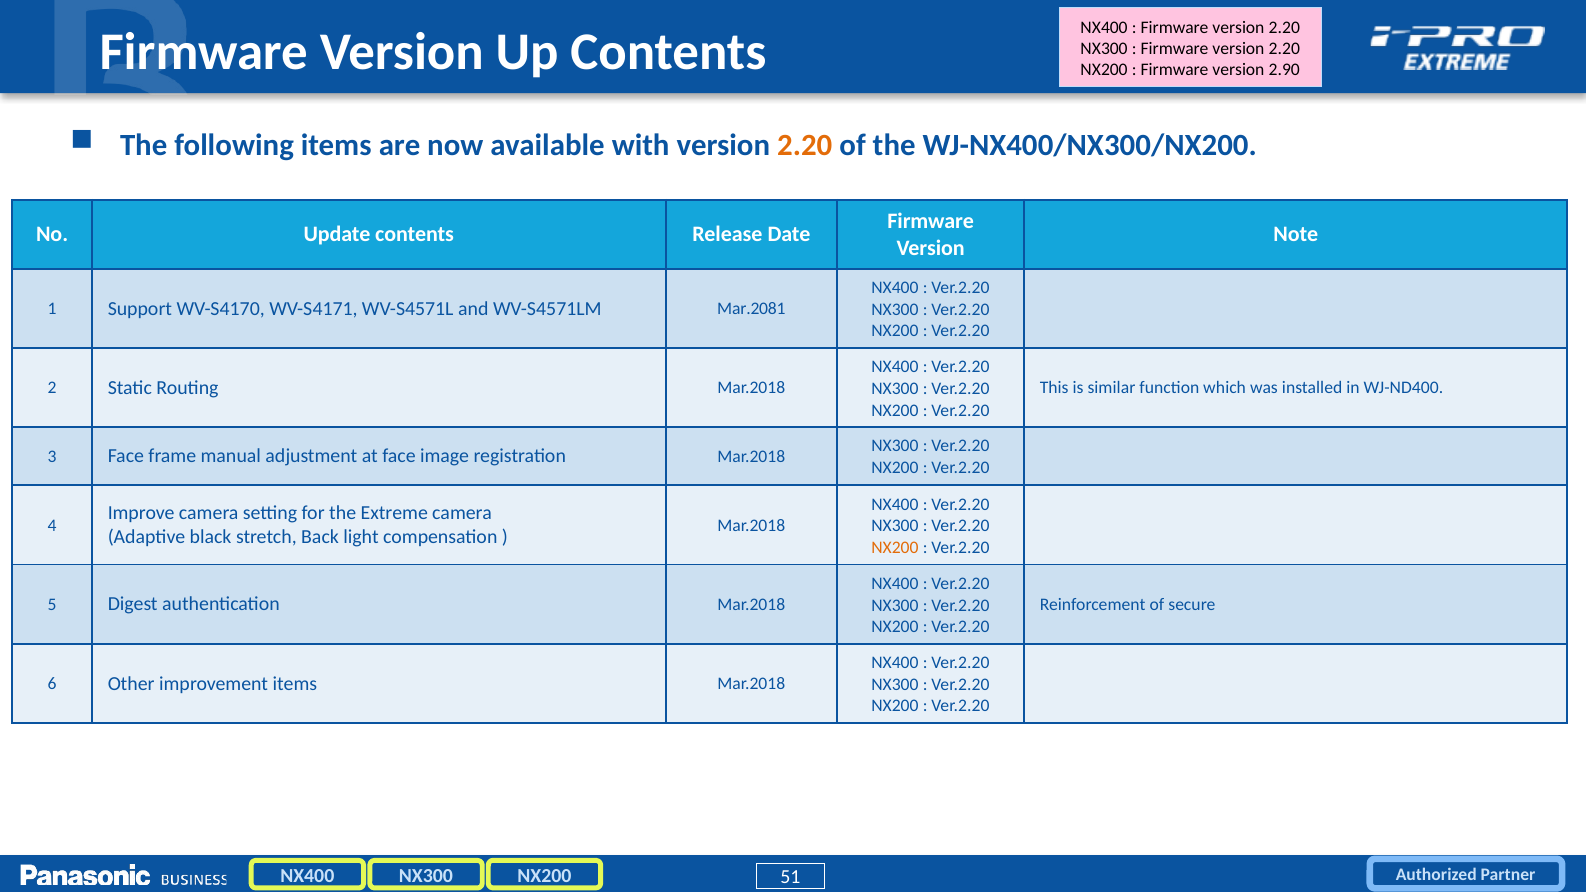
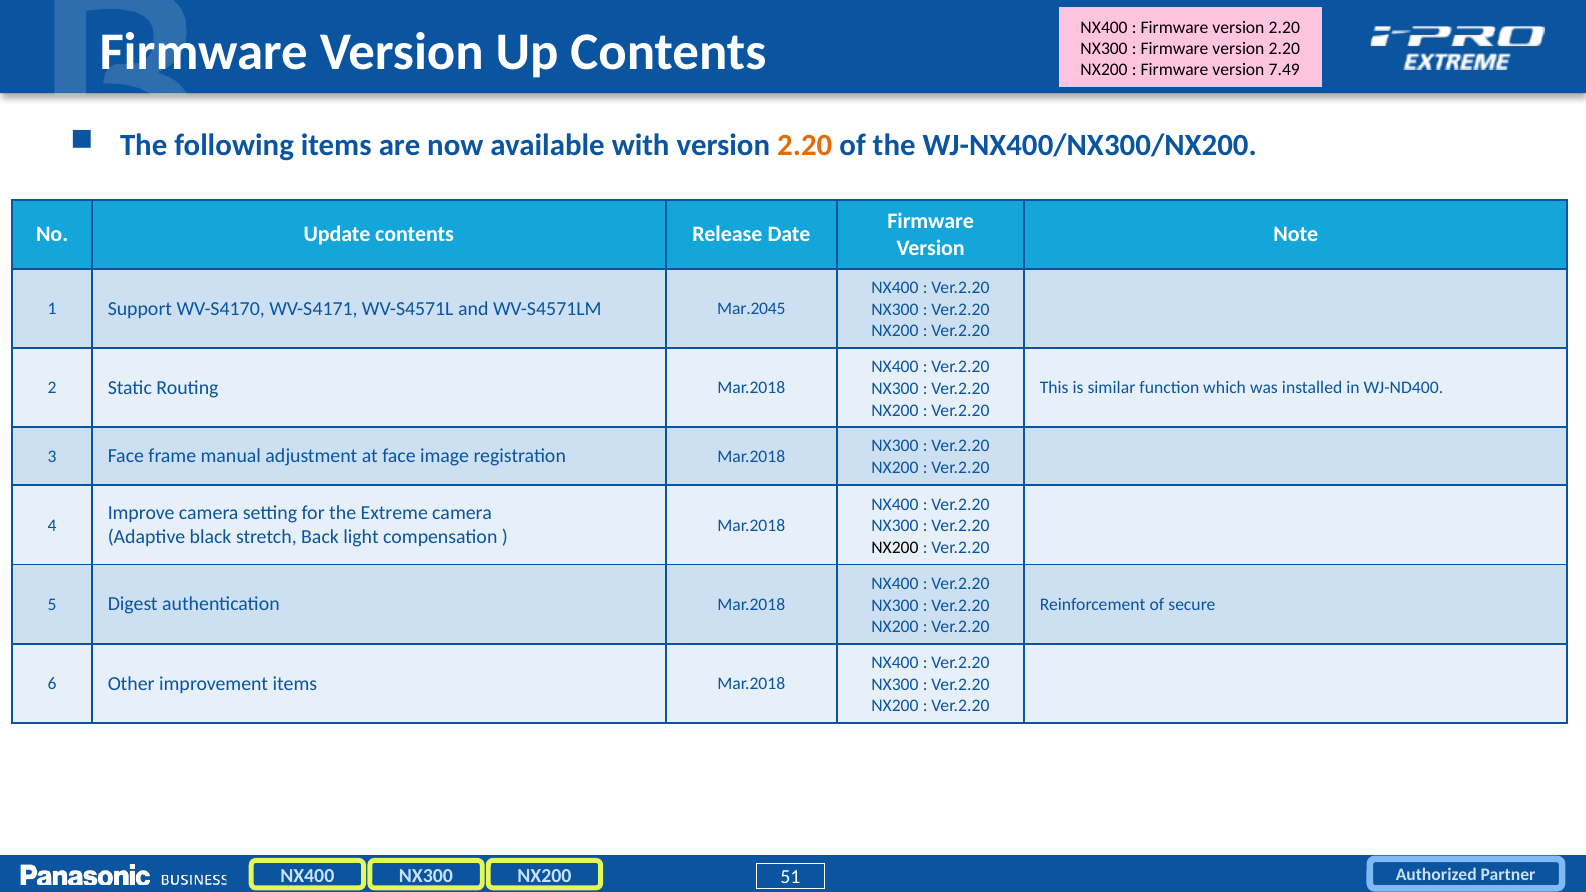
2.90: 2.90 -> 7.49
Mar.2081: Mar.2081 -> Mar.2045
NX200 at (895, 548) colour: orange -> black
